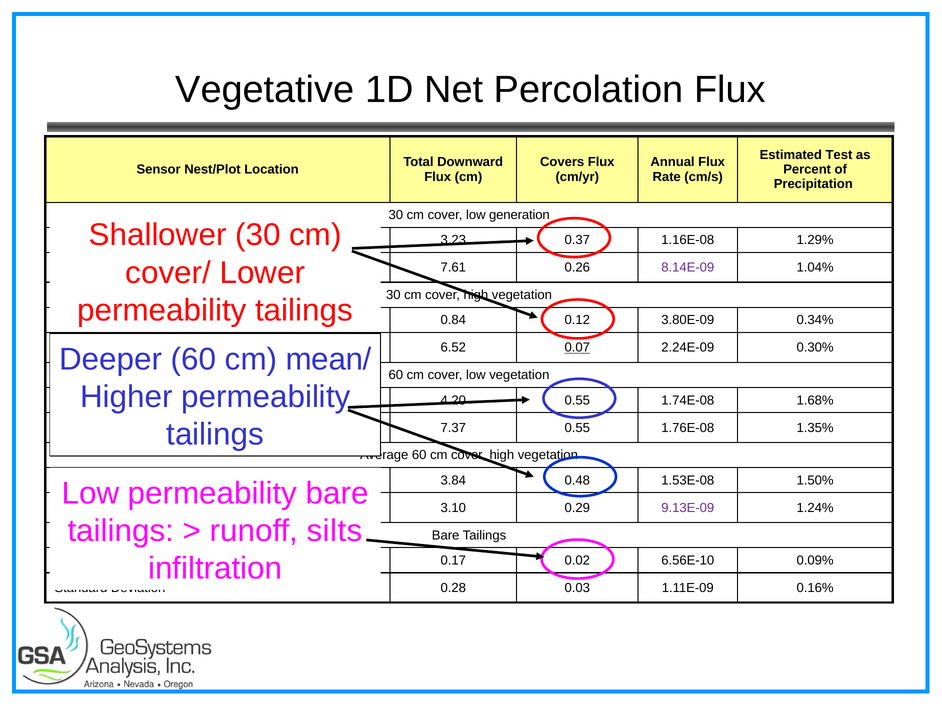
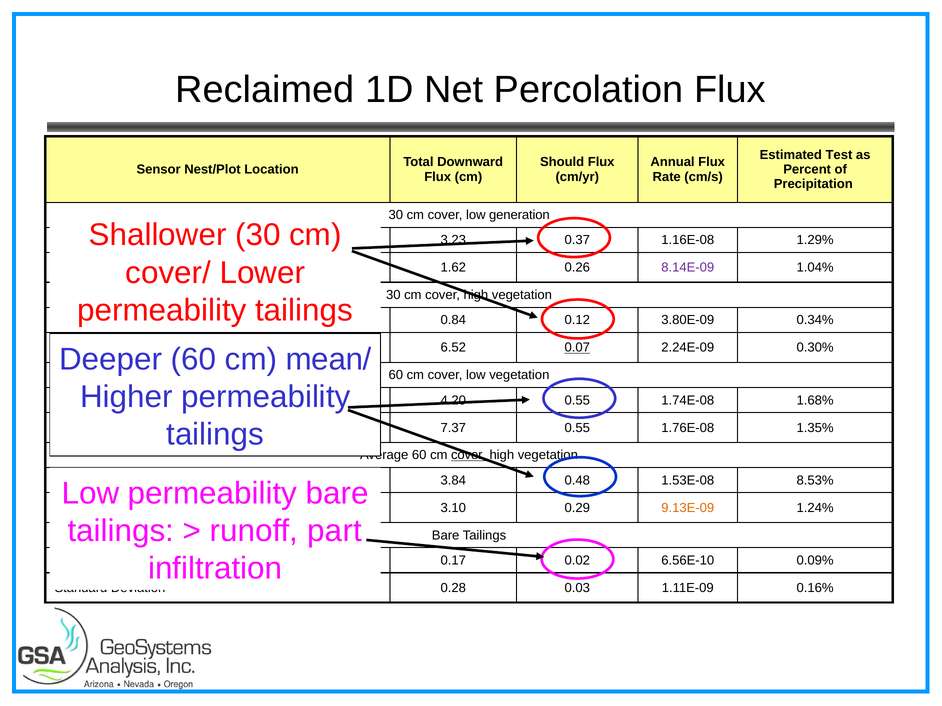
Vegetative: Vegetative -> Reclaimed
Covers: Covers -> Should
7.61: 7.61 -> 1.62
cover at (469, 455) underline: none -> present
1.50%: 1.50% -> 8.53%
9.13E-09 colour: purple -> orange
silts: silts -> part
